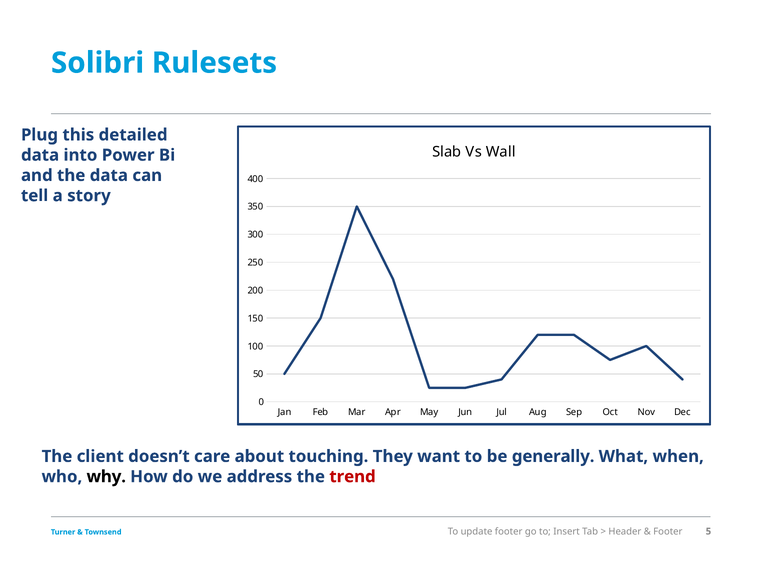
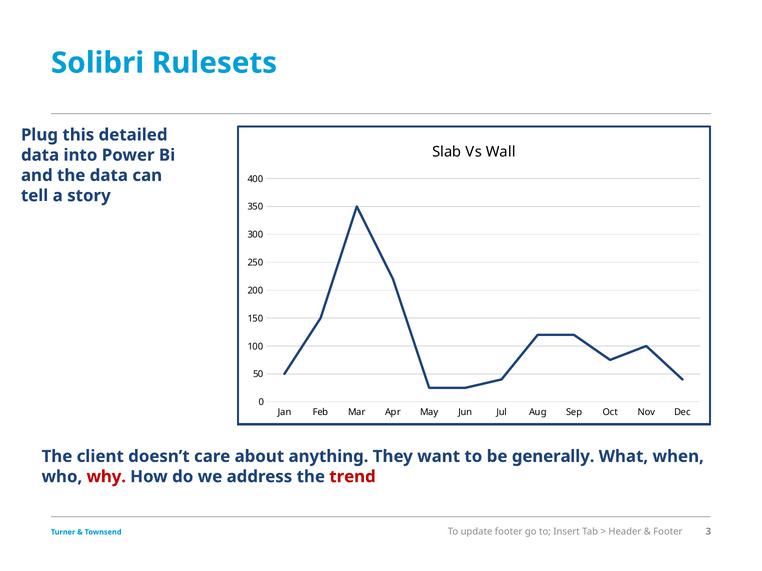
touching: touching -> anything
why colour: black -> red
5: 5 -> 3
